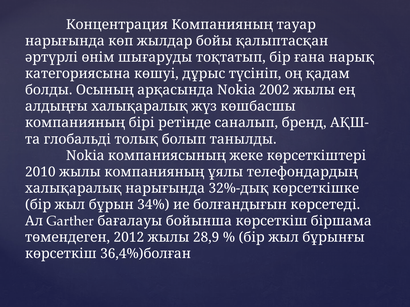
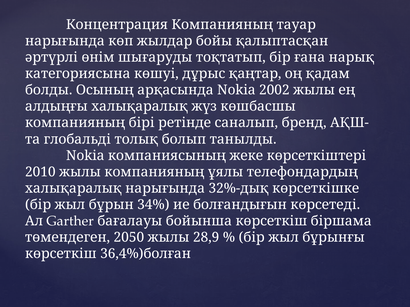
түсініп: түсініп -> қаңтар
2012: 2012 -> 2050
